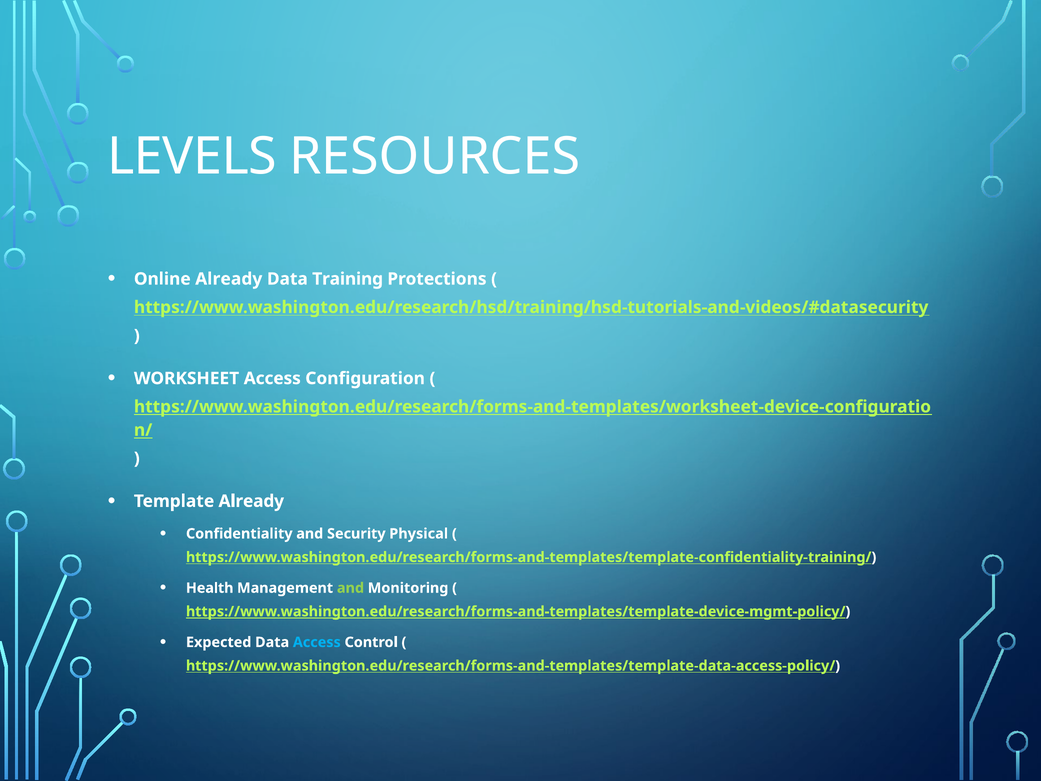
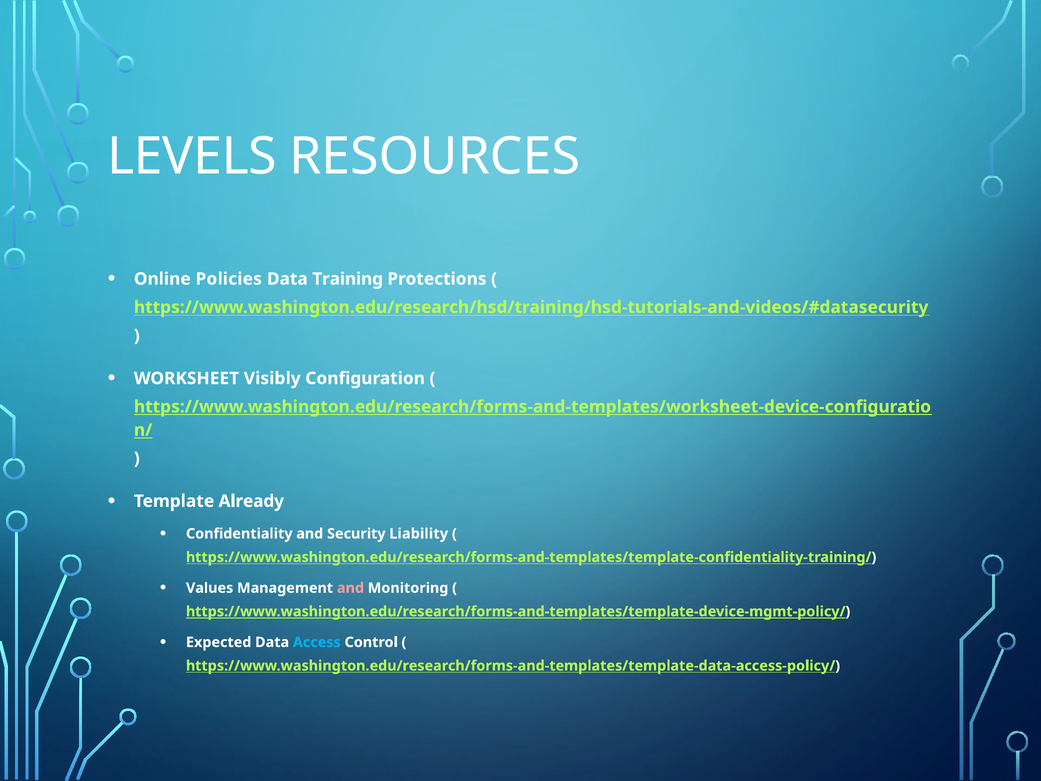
Online Already: Already -> Policies
WORKSHEET Access: Access -> Visibly
Physical: Physical -> Liability
Health: Health -> Values
and at (350, 588) colour: light green -> pink
